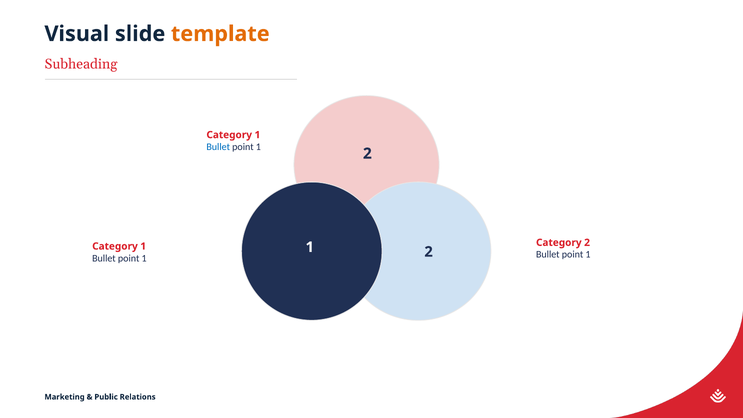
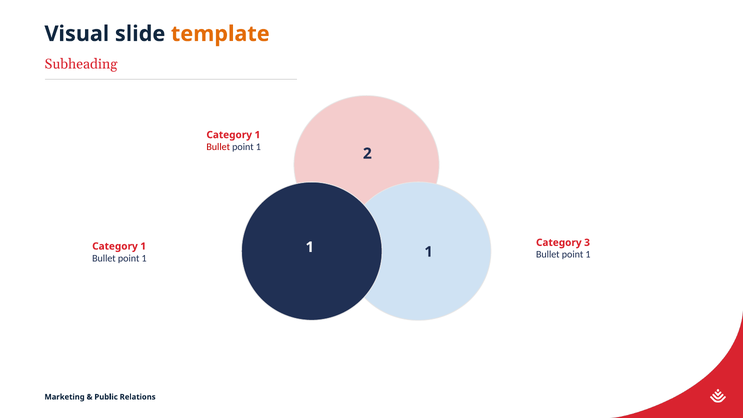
Bullet at (218, 147) colour: blue -> red
Category 2: 2 -> 3
1 2: 2 -> 1
